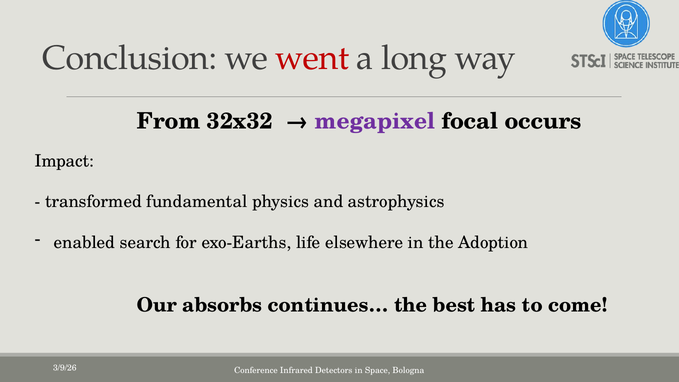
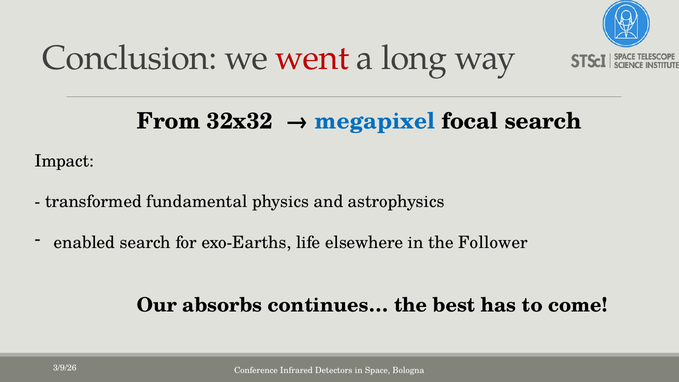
megapixel colour: purple -> blue
focal occurs: occurs -> search
Adoption: Adoption -> Follower
